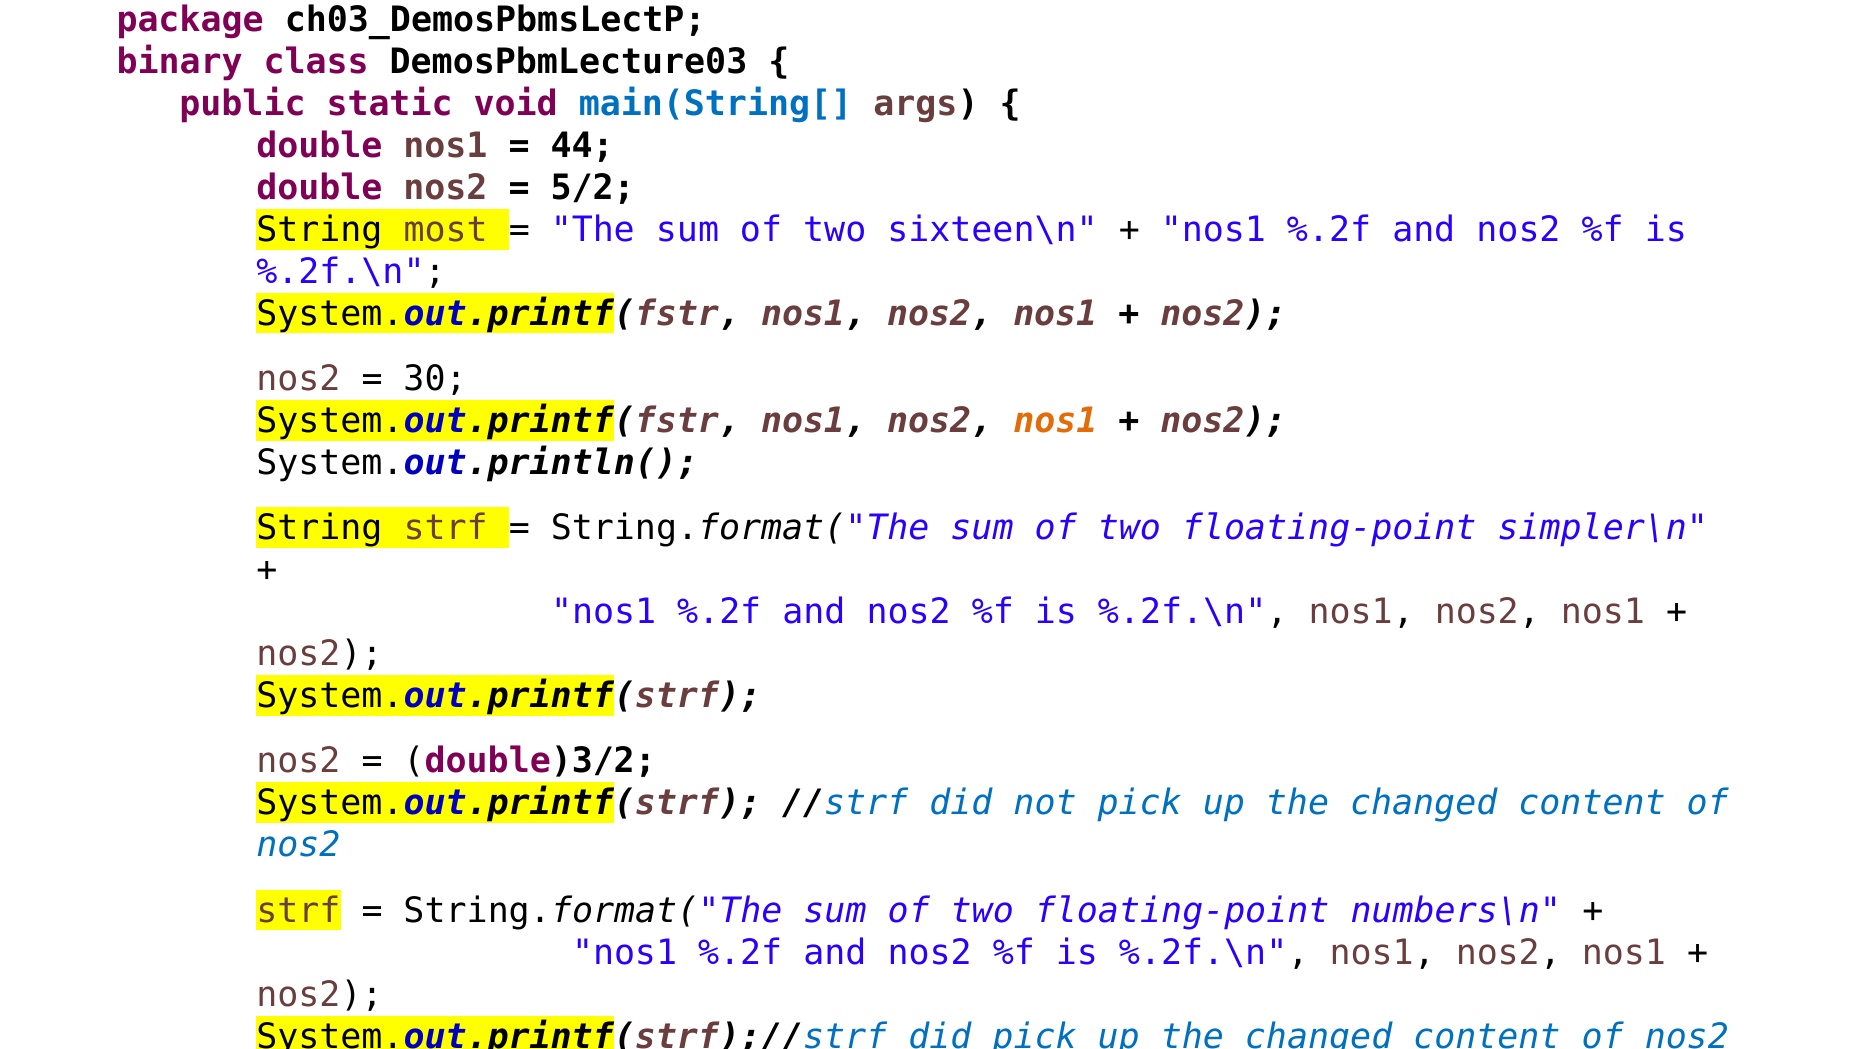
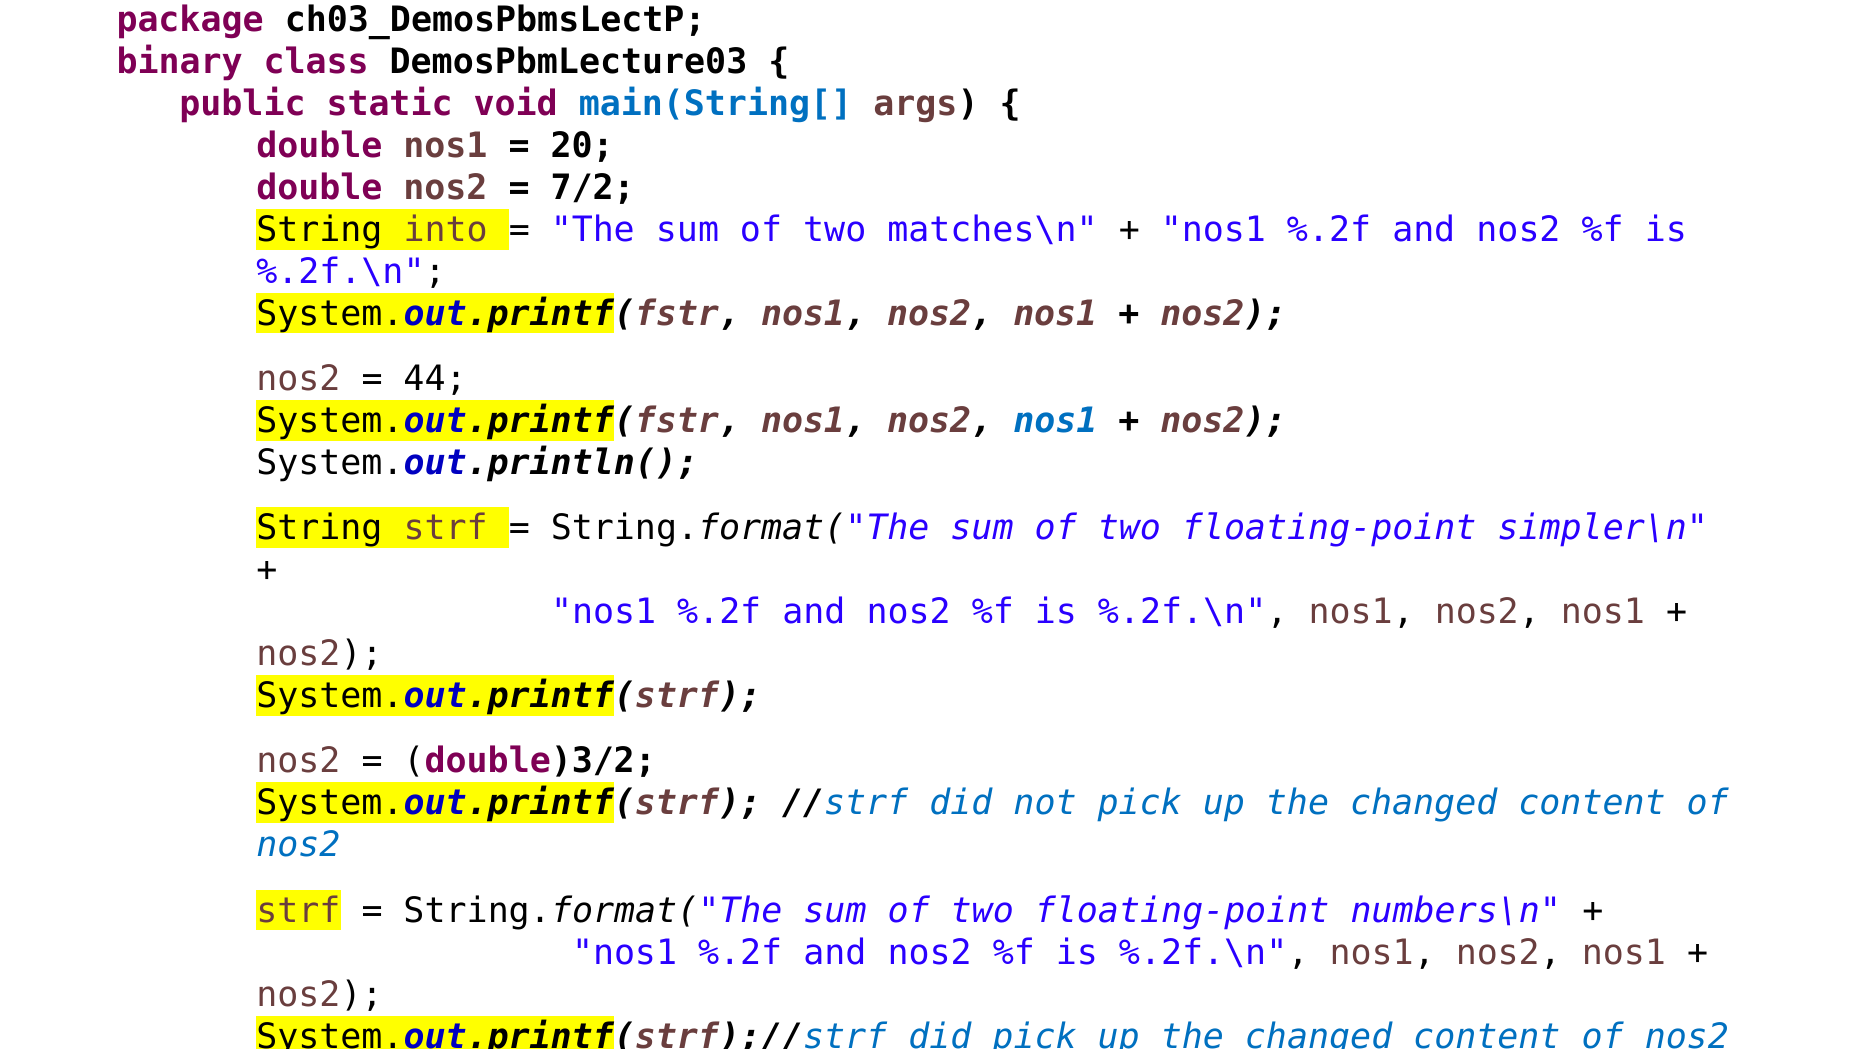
44: 44 -> 20
5/2: 5/2 -> 7/2
most: most -> into
sixteen\n: sixteen\n -> matches\n
30: 30 -> 44
nos1 at (1055, 421) colour: orange -> blue
